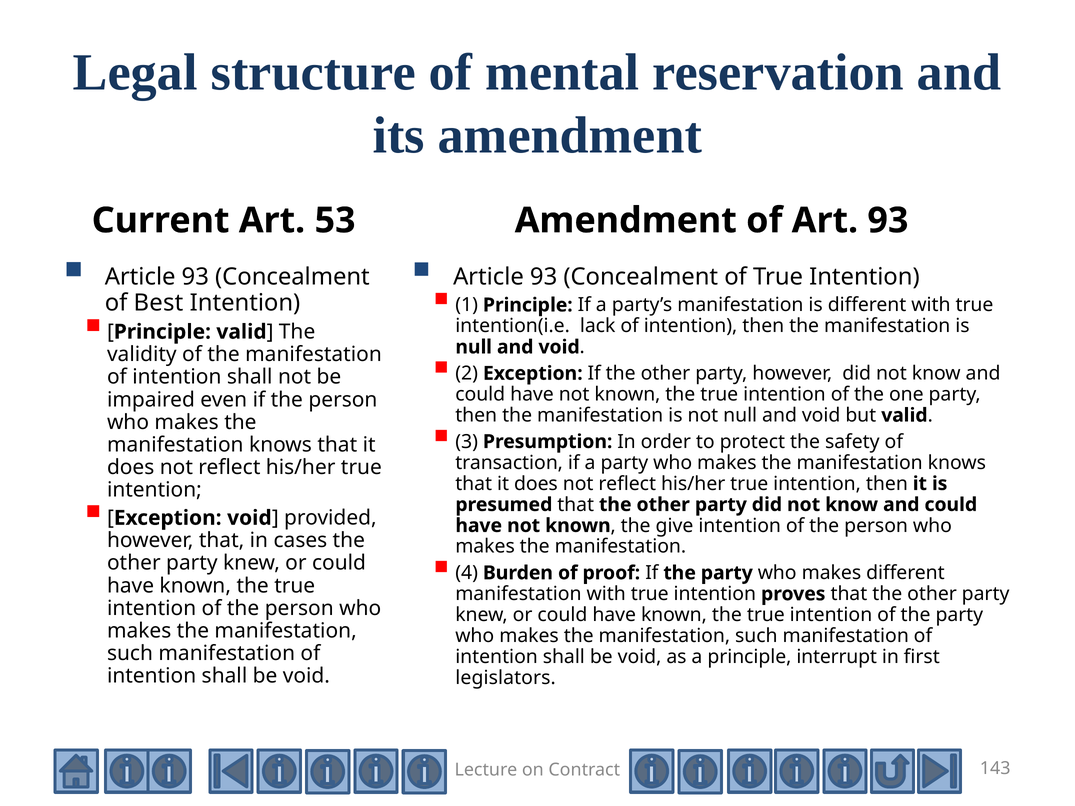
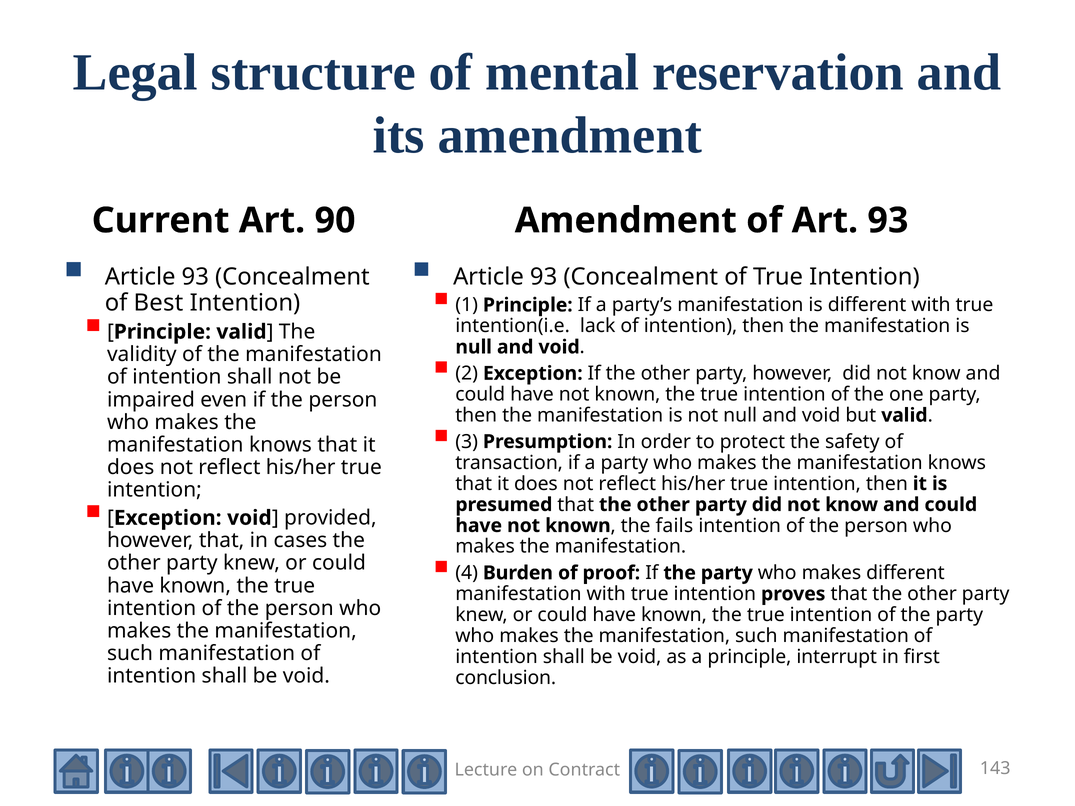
53: 53 -> 90
give: give -> fails
legislators: legislators -> conclusion
